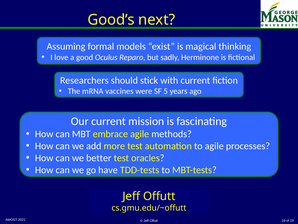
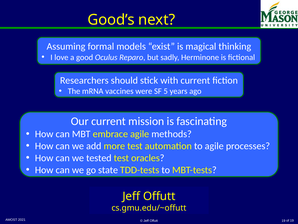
better: better -> tested
have: have -> state
